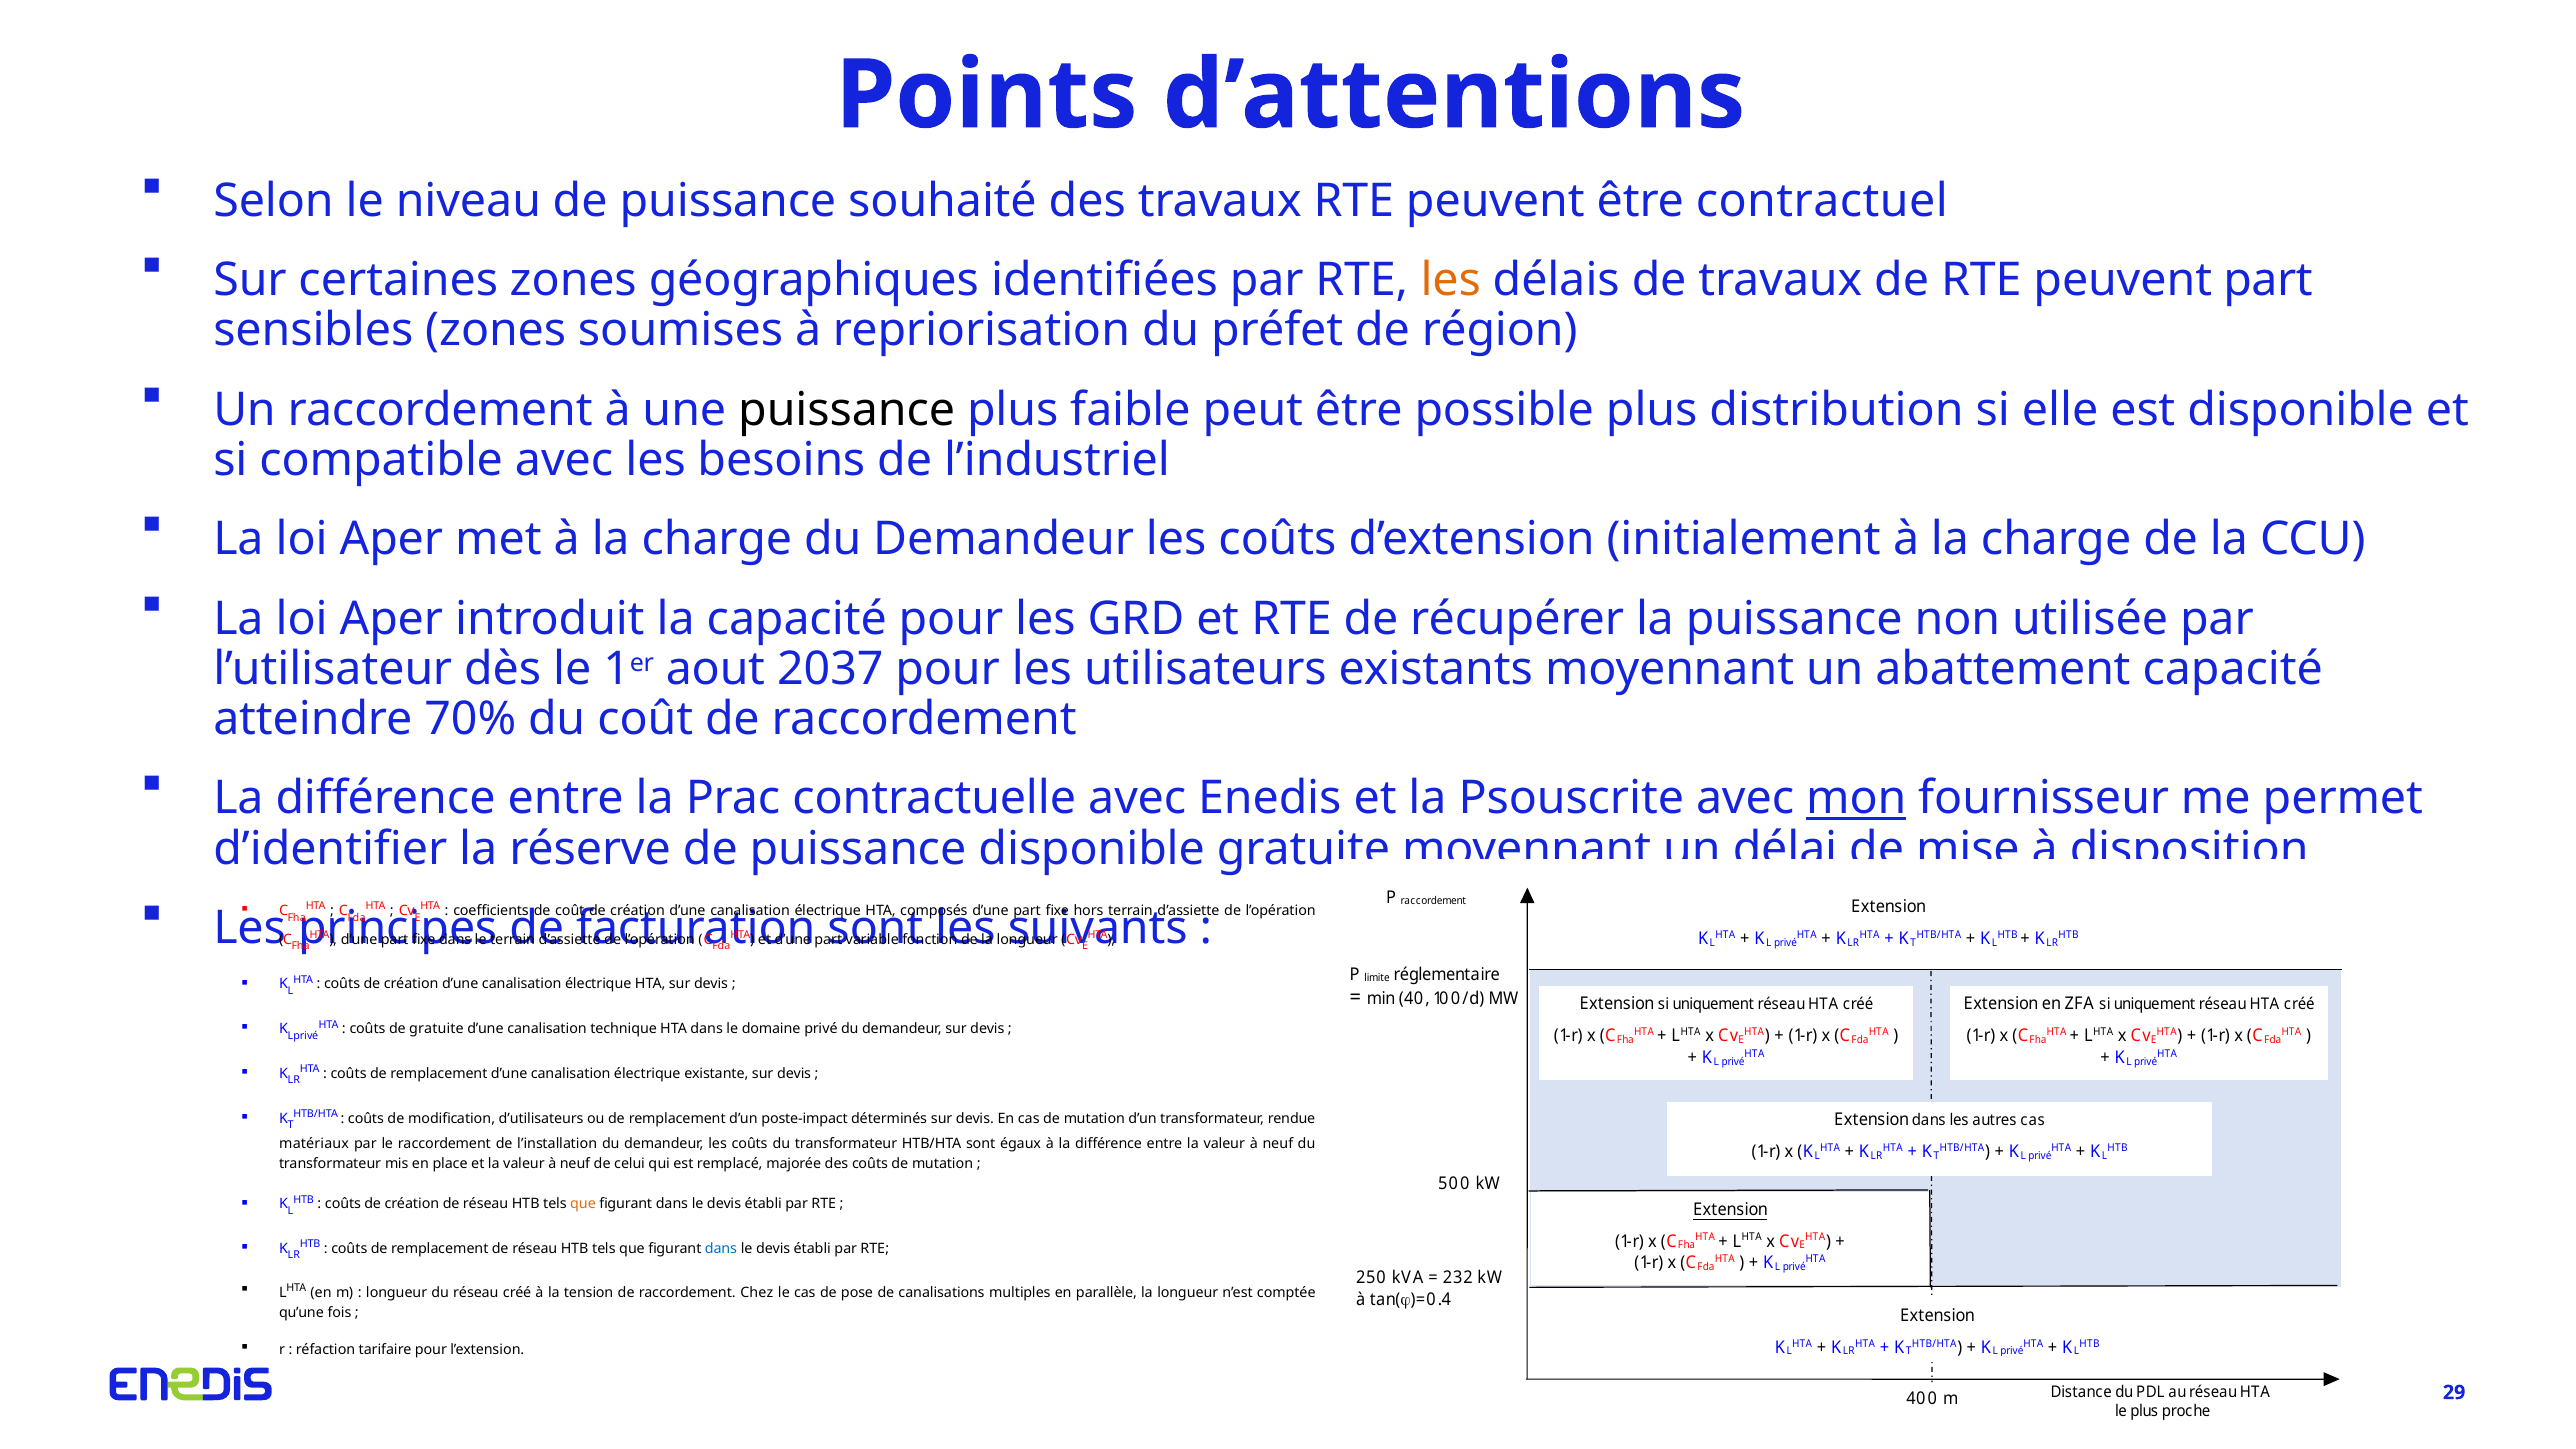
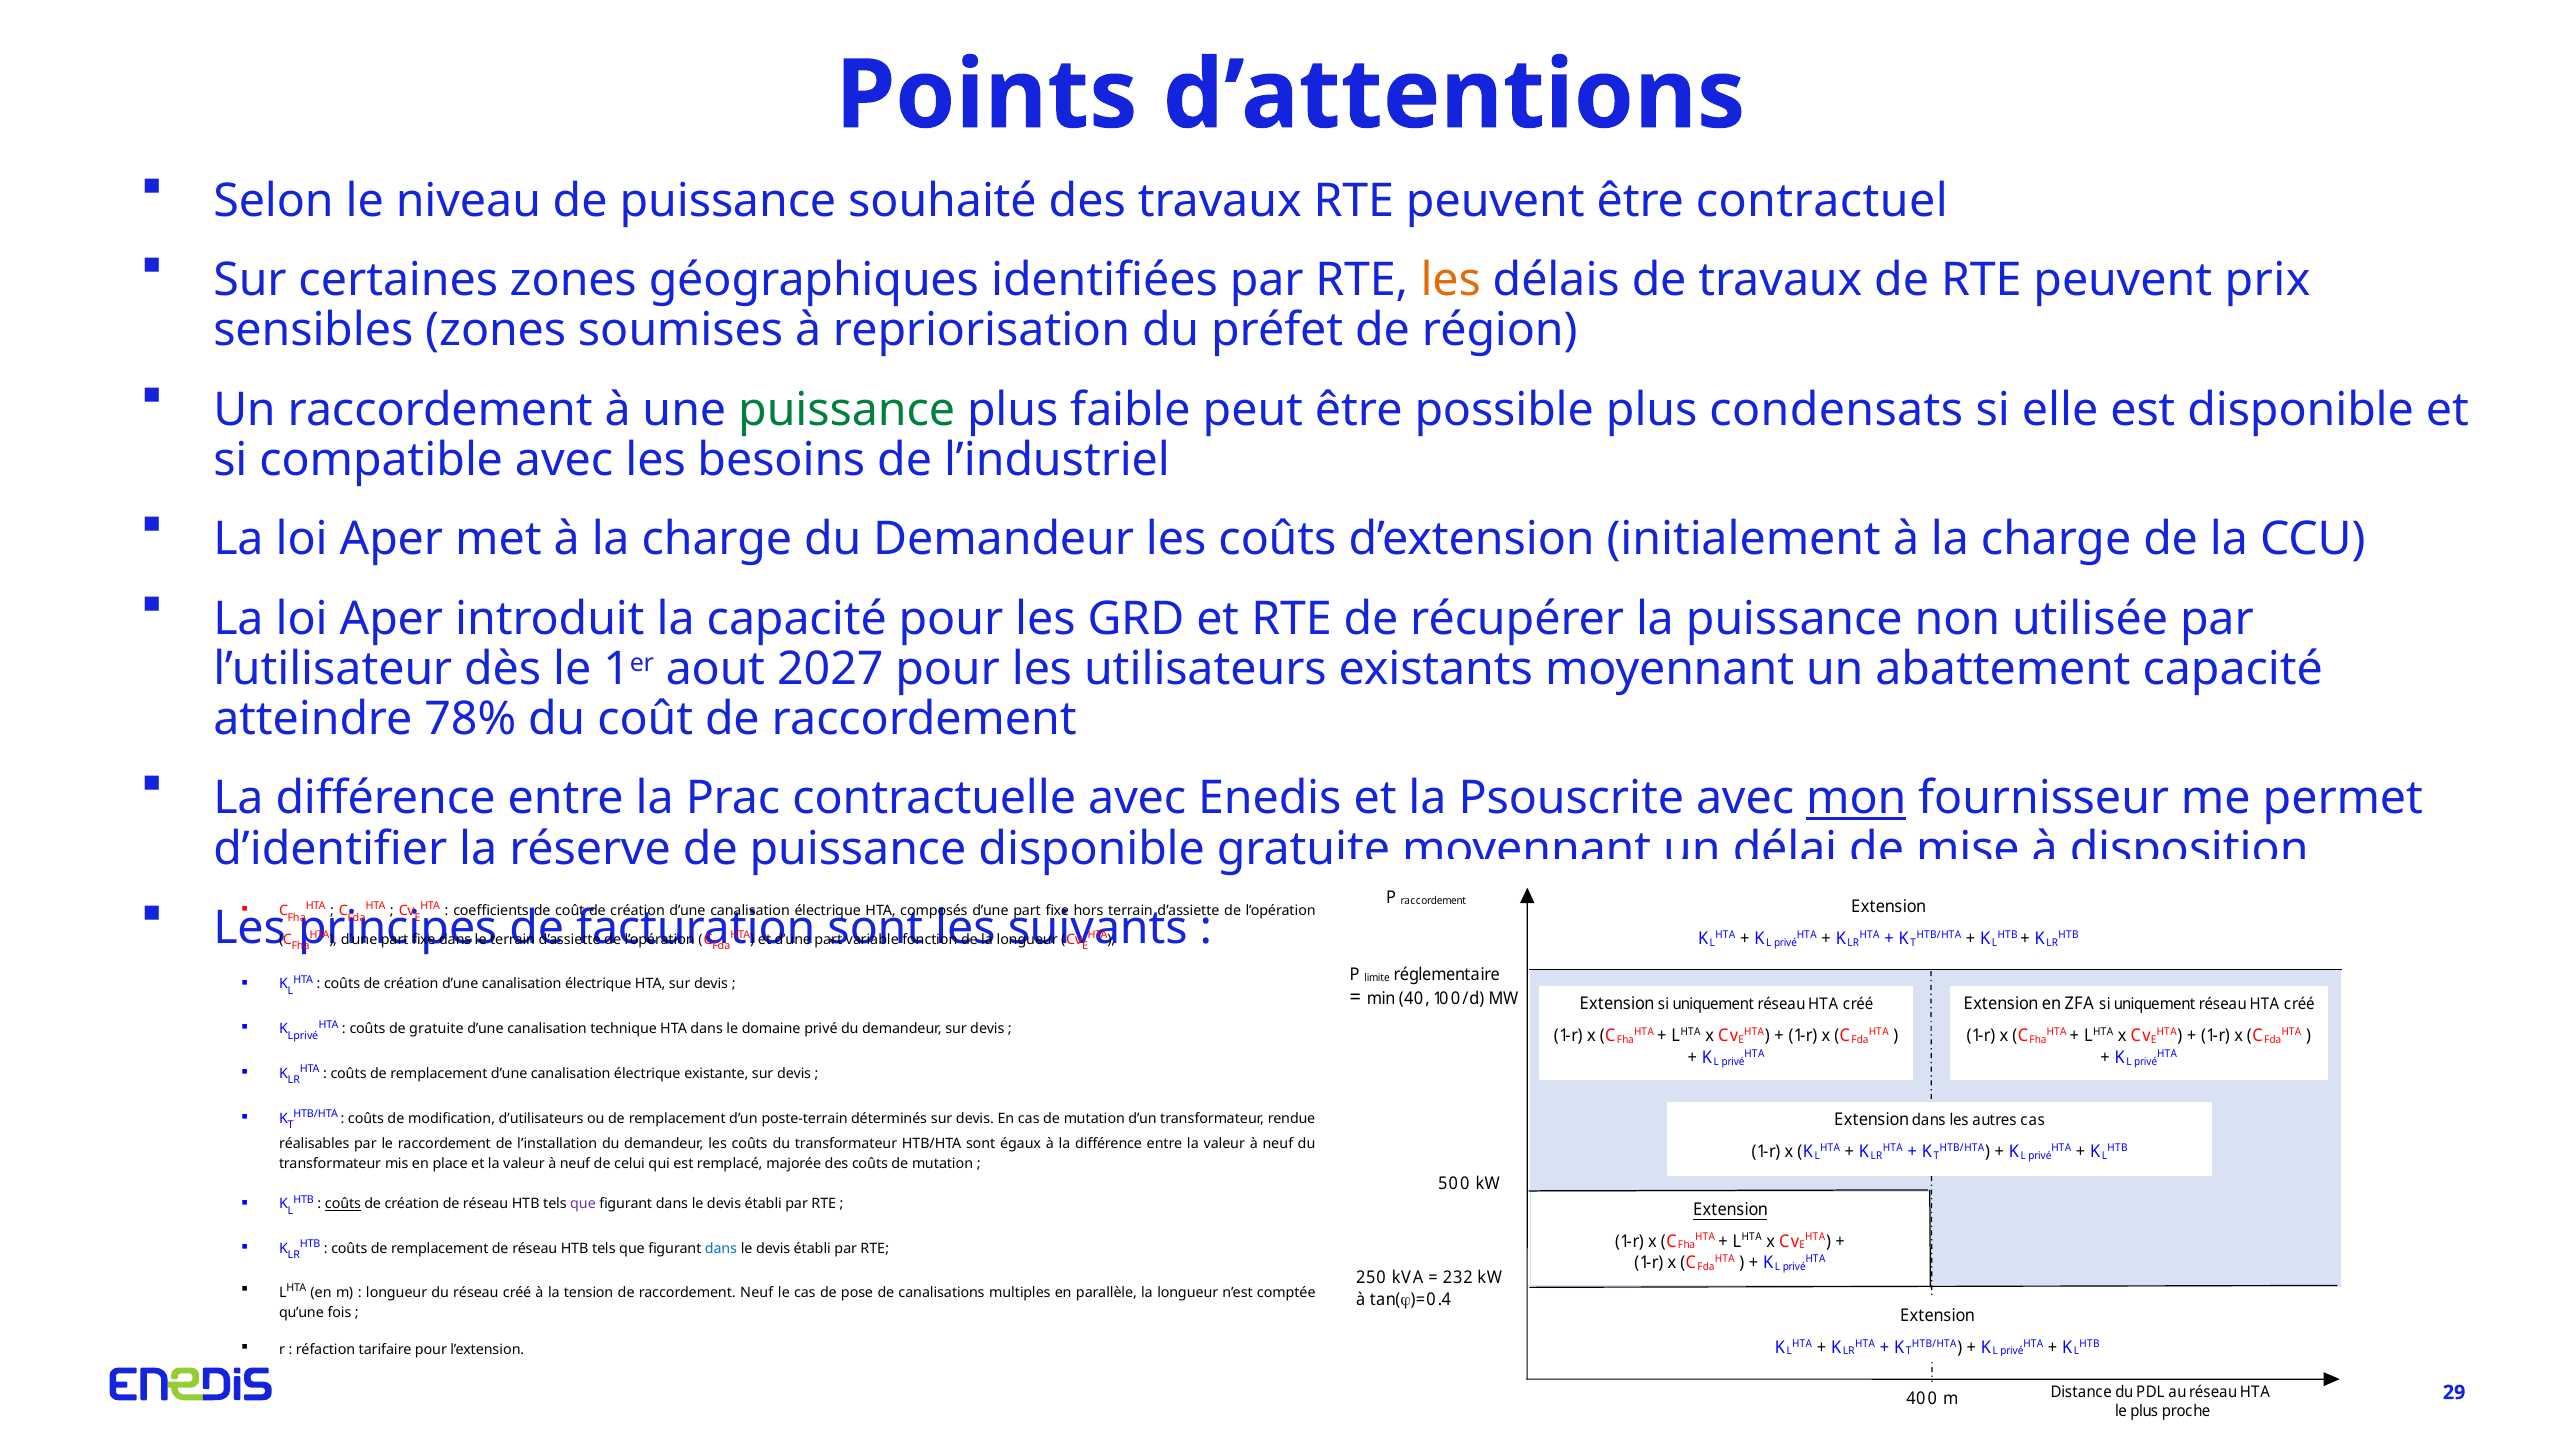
peuvent part: part -> prix
puissance at (847, 410) colour: black -> green
distribution: distribution -> condensats
2037: 2037 -> 2027
70%: 70% -> 78%
poste-impact: poste-impact -> poste-terrain
matériaux: matériaux -> réalisables
coûts at (343, 1204) underline: none -> present
que at (583, 1204) colour: orange -> purple
raccordement Chez: Chez -> Neuf
